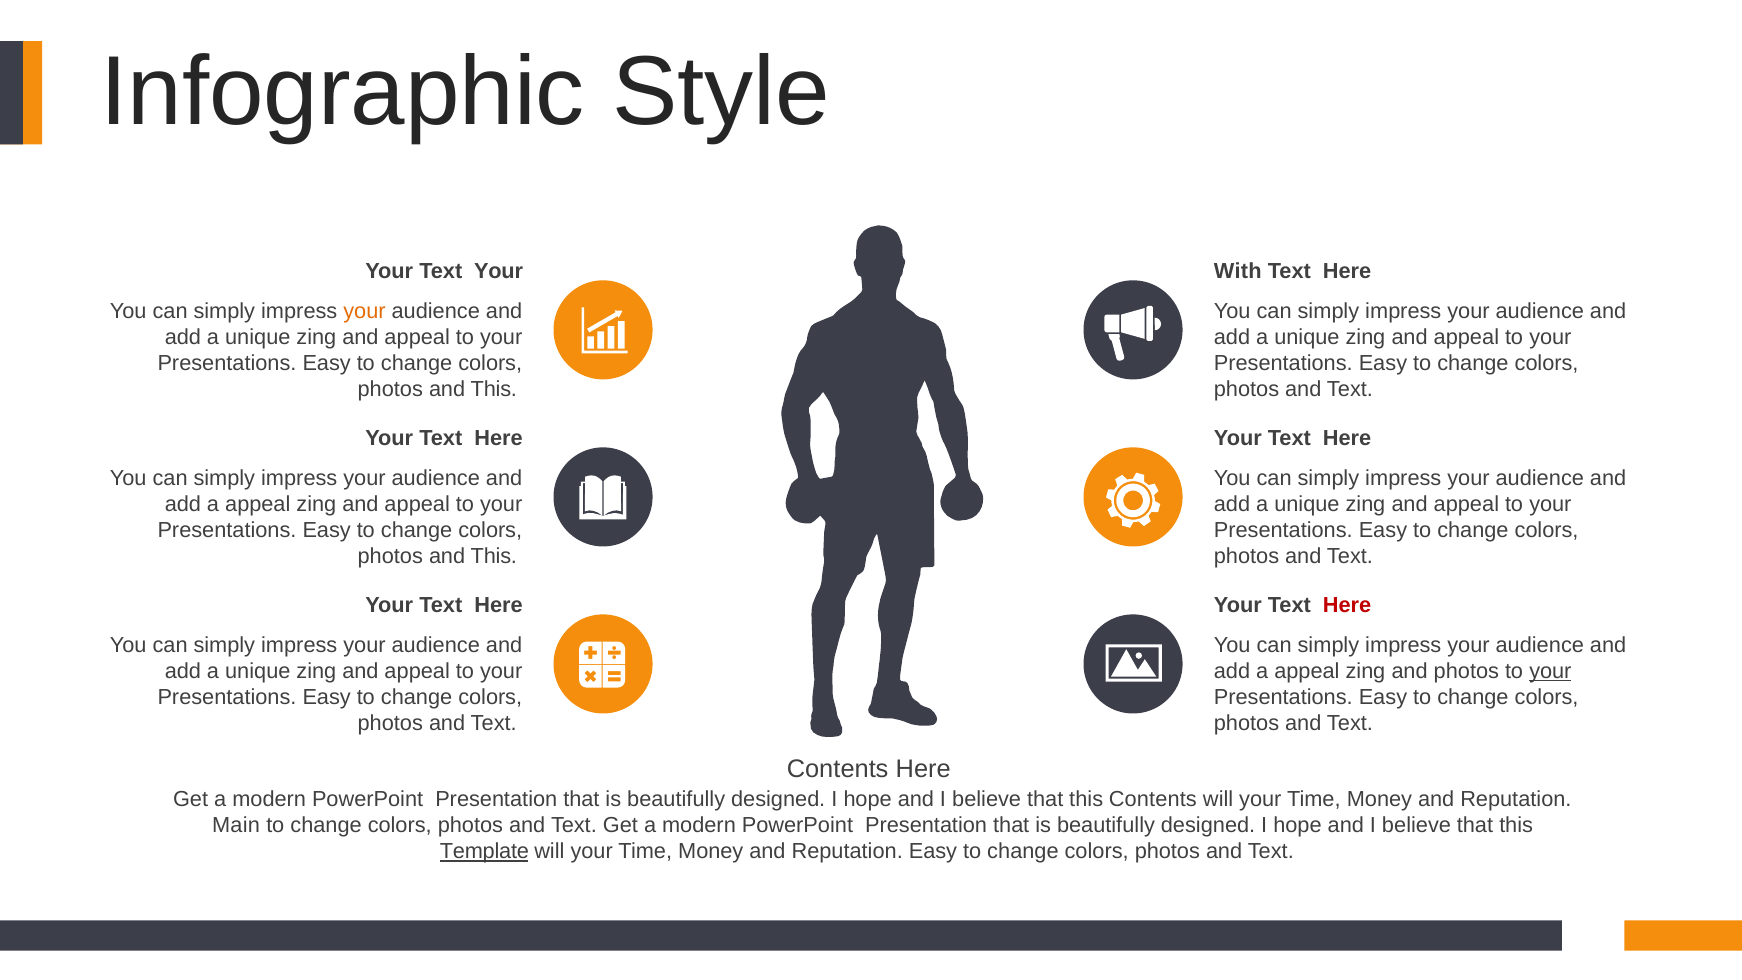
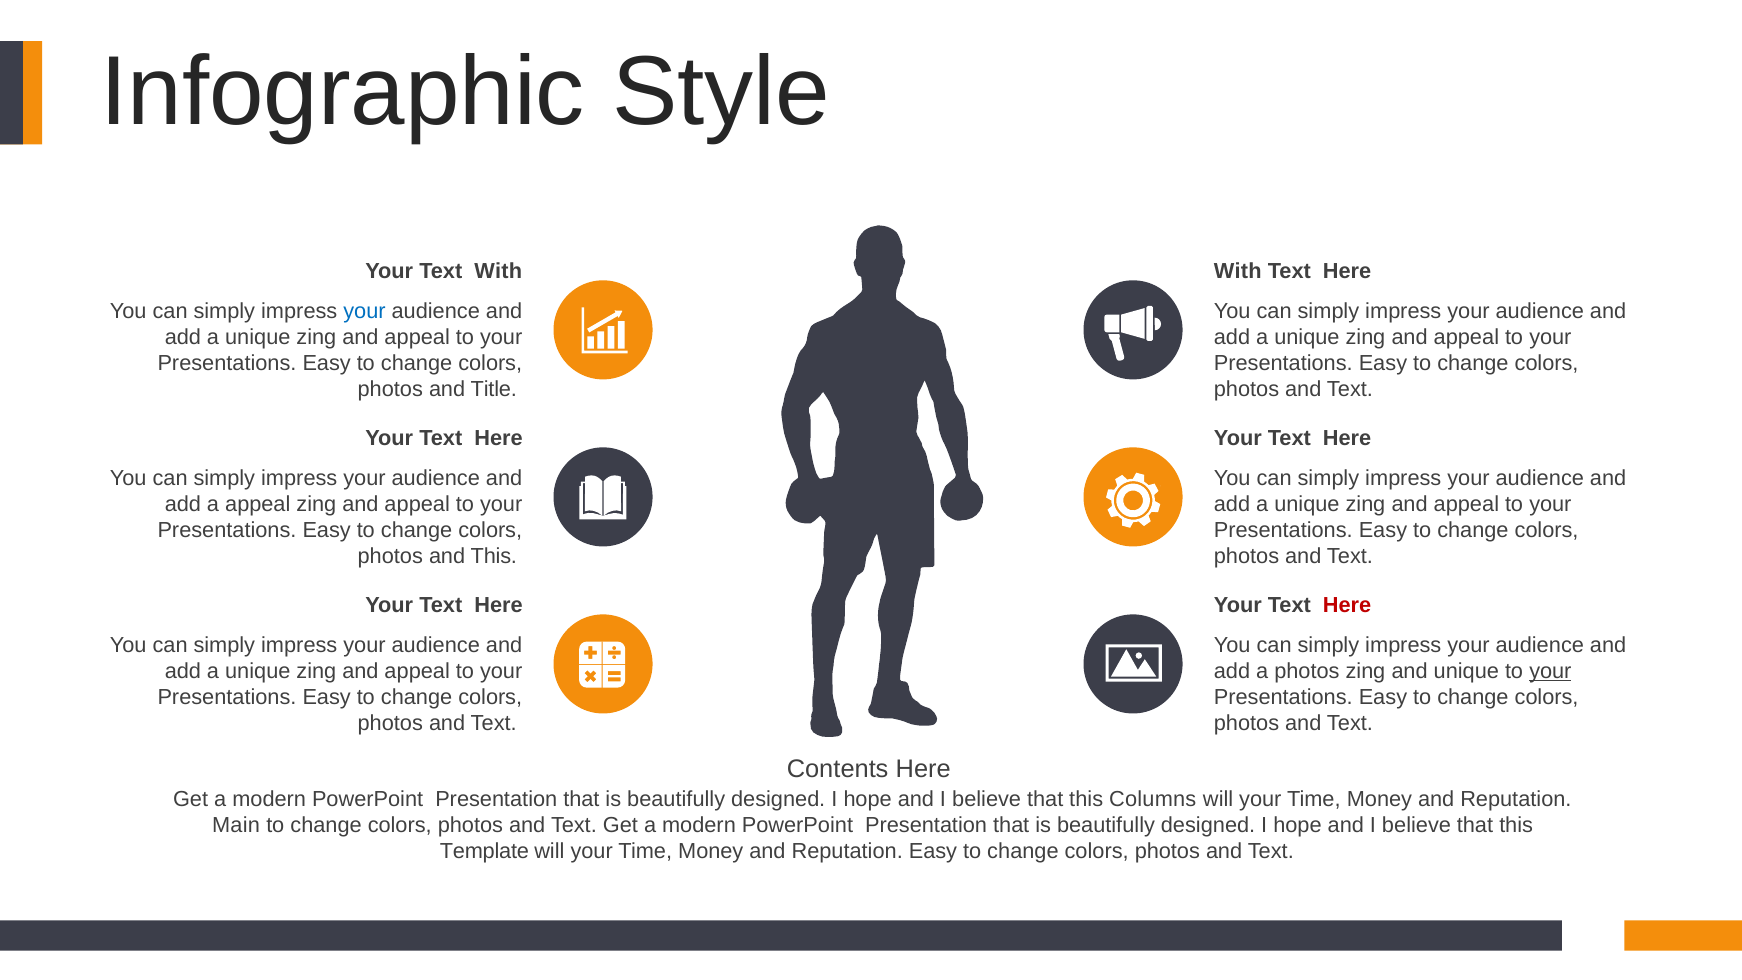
Your Text Your: Your -> With
your at (364, 311) colour: orange -> blue
This at (494, 390): This -> Title
appeal at (1307, 671): appeal -> photos
and photos: photos -> unique
this Contents: Contents -> Columns
Template underline: present -> none
